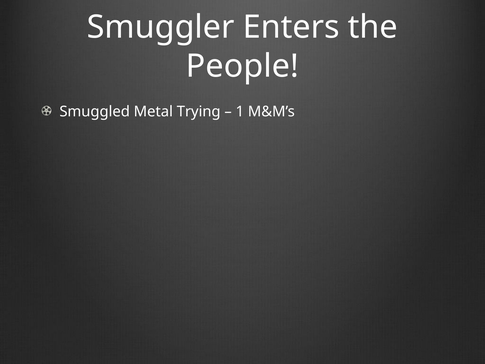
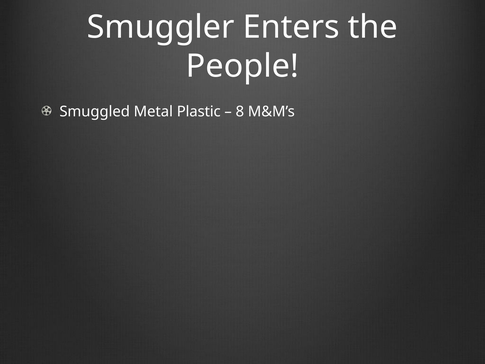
Trying: Trying -> Plastic
1: 1 -> 8
